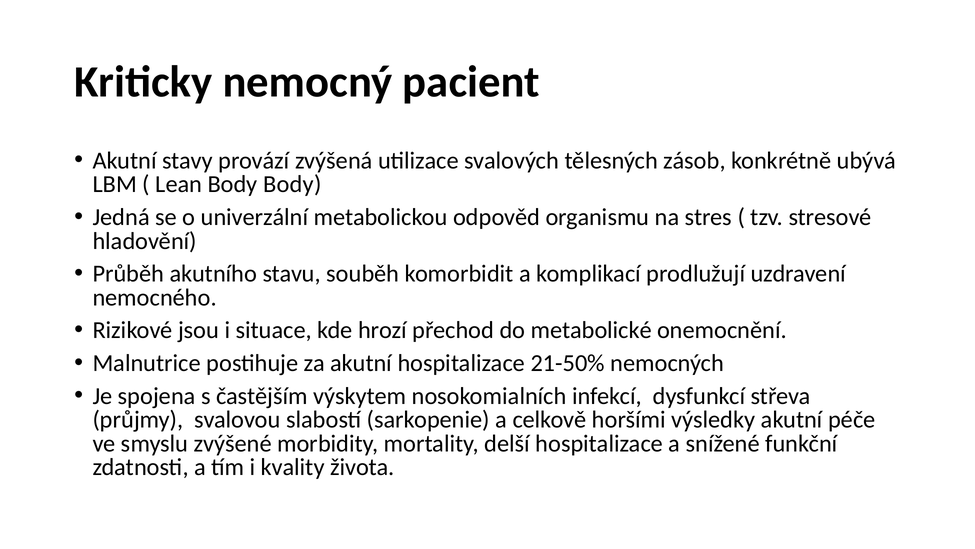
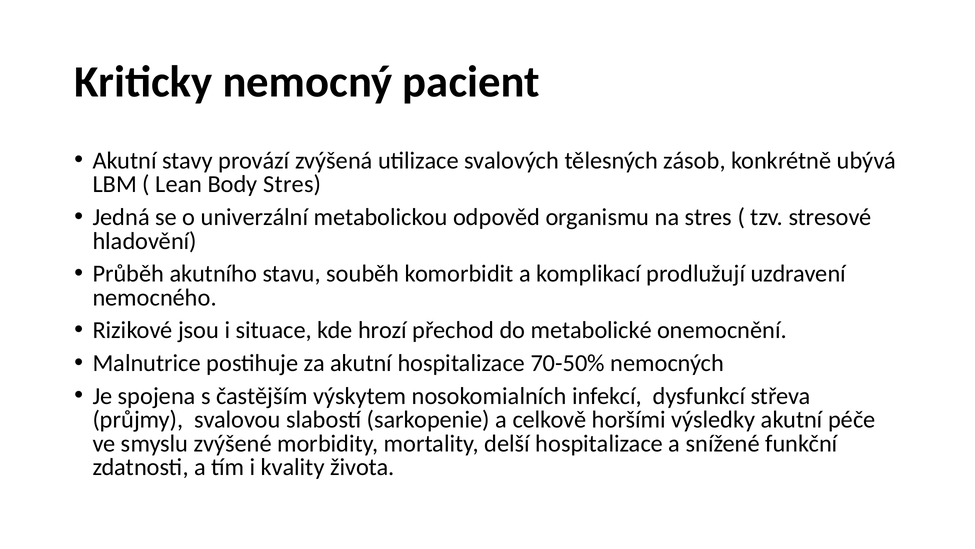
Body Body: Body -> Stres
21-50%: 21-50% -> 70-50%
